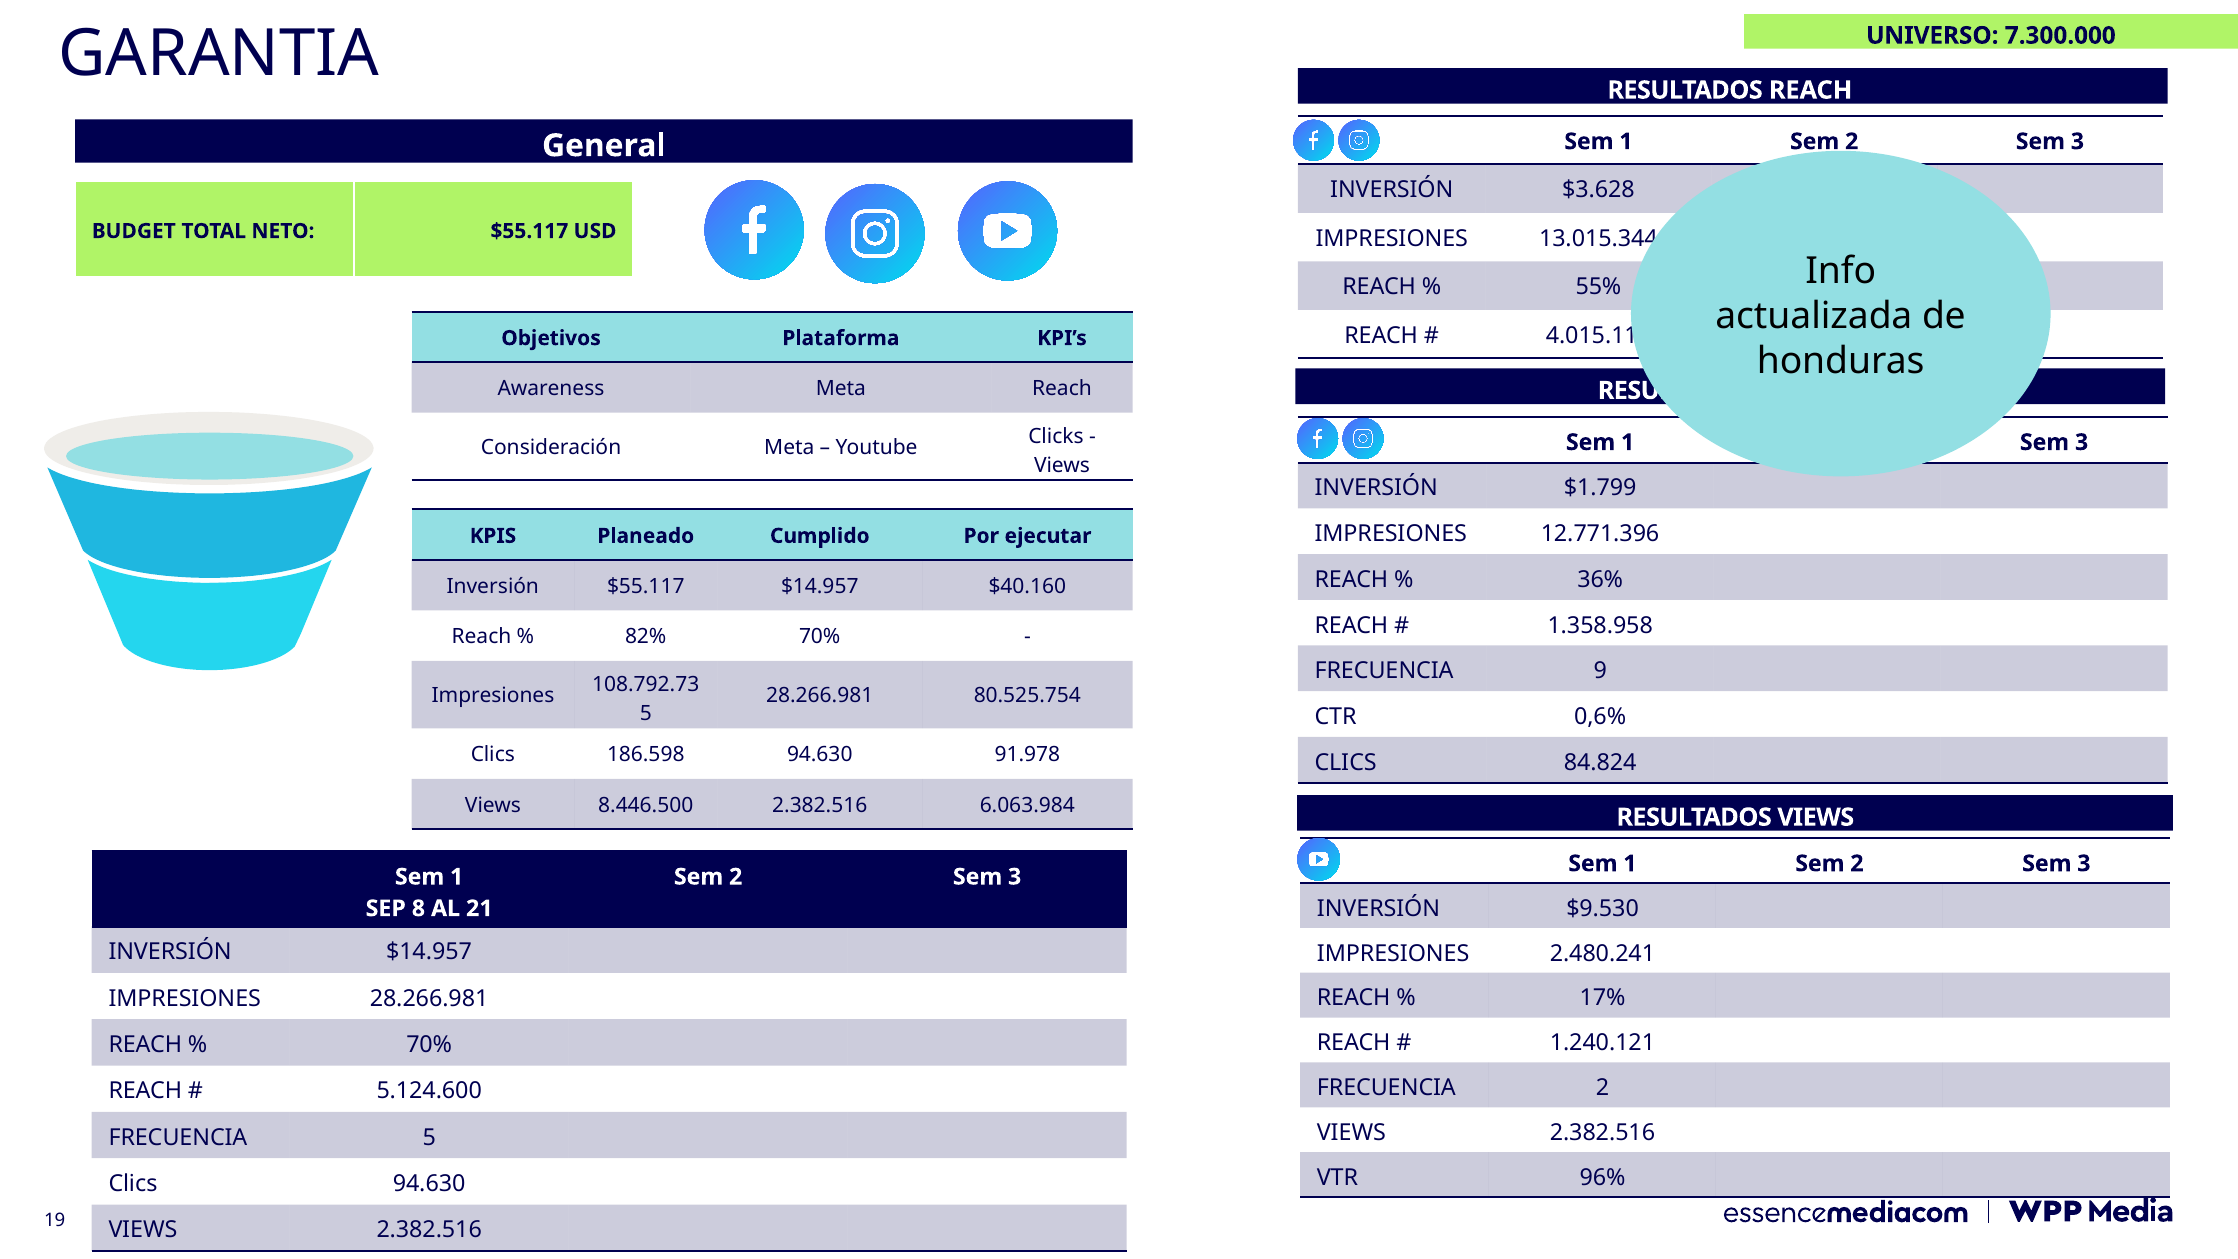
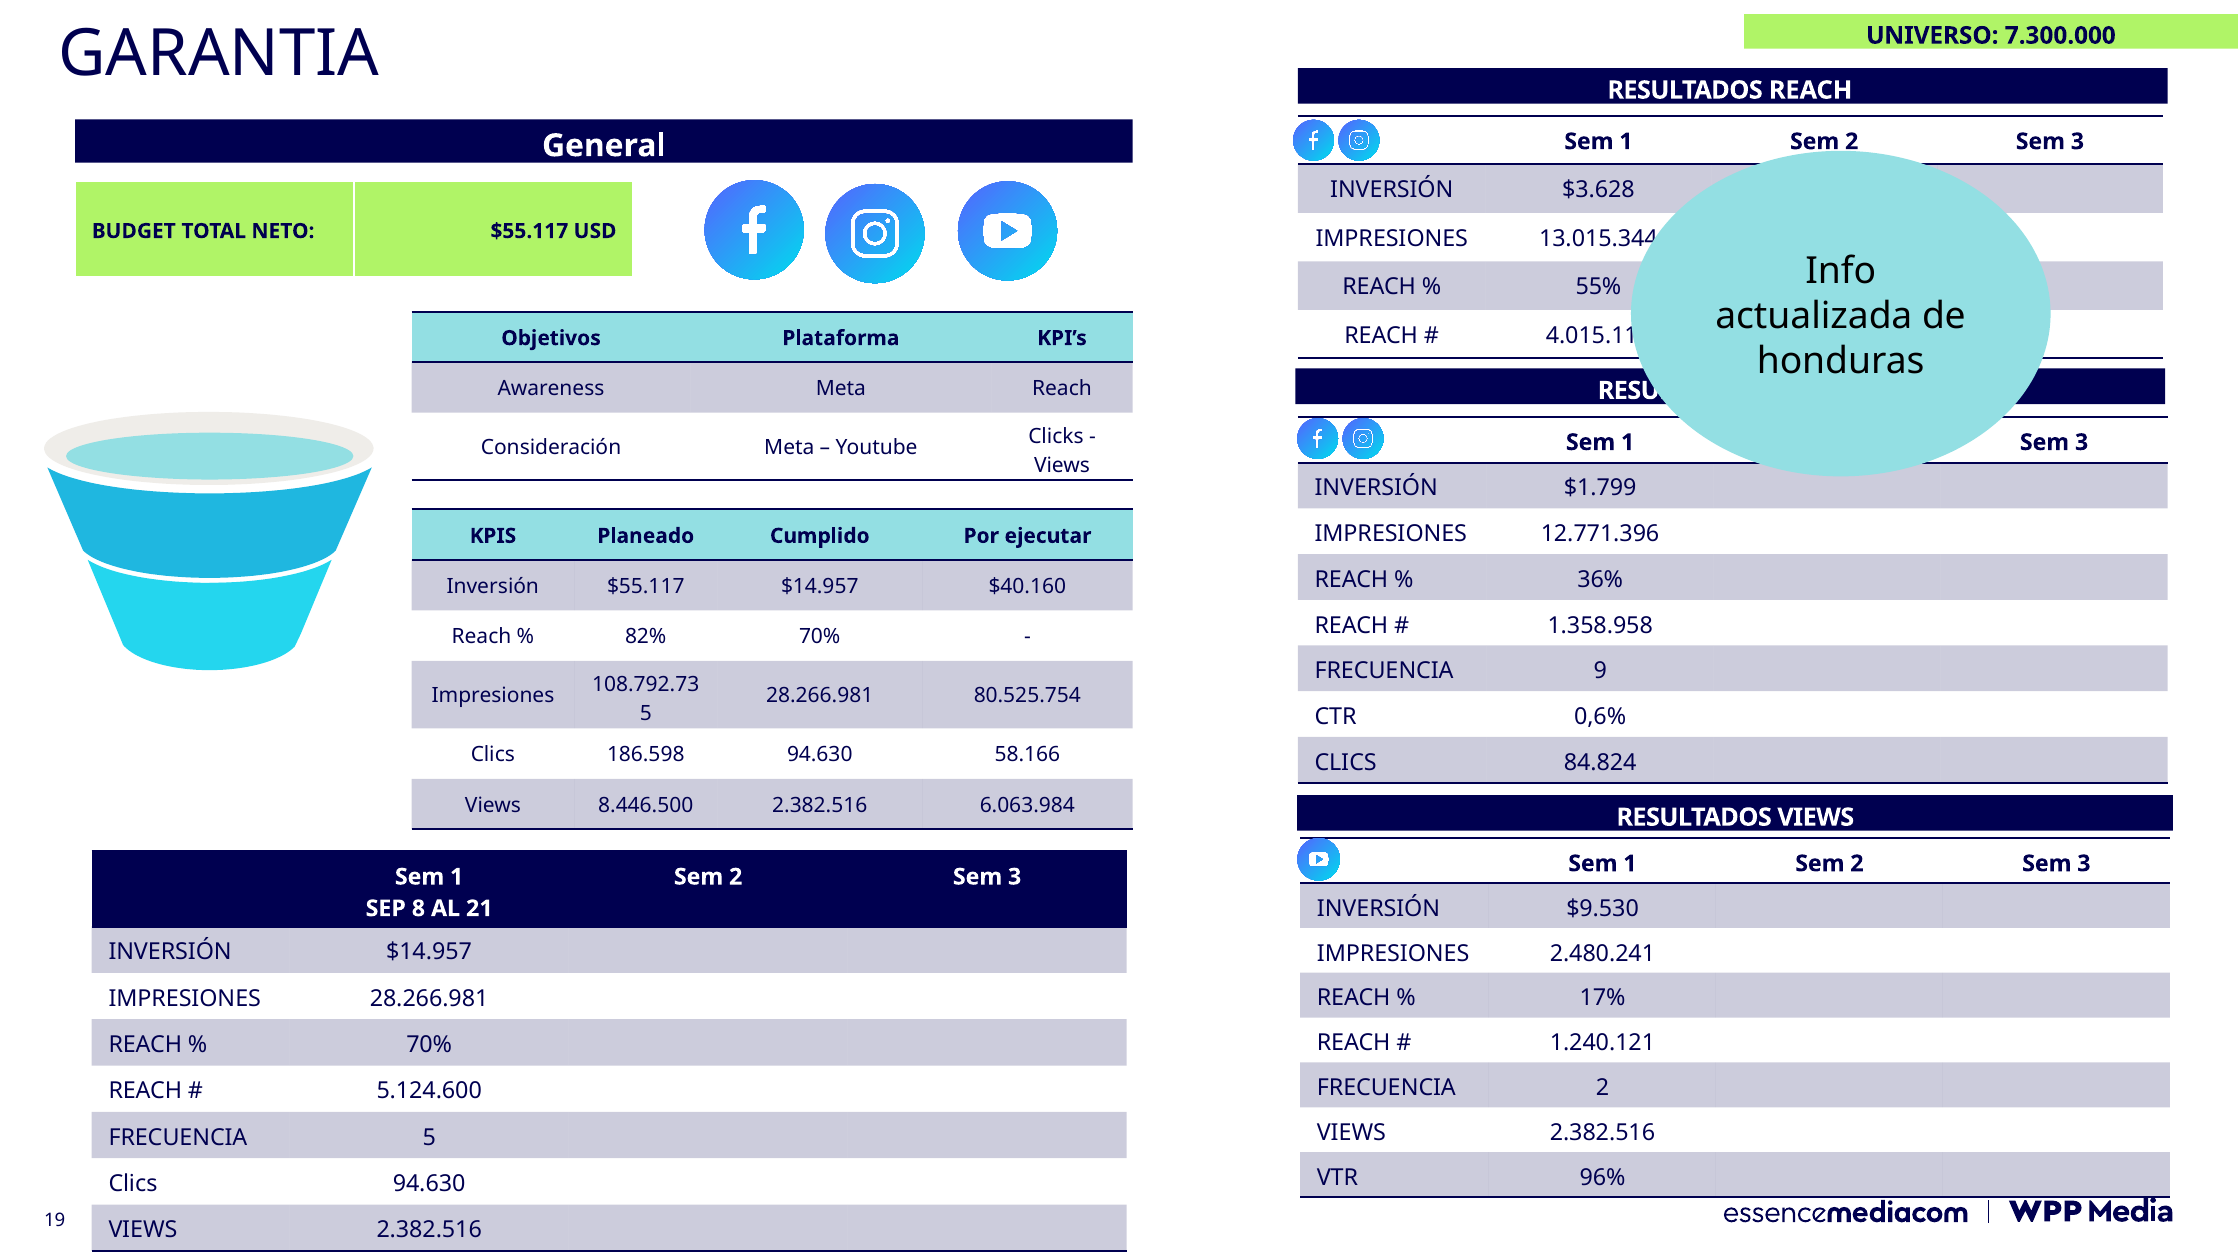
91.978: 91.978 -> 58.166
